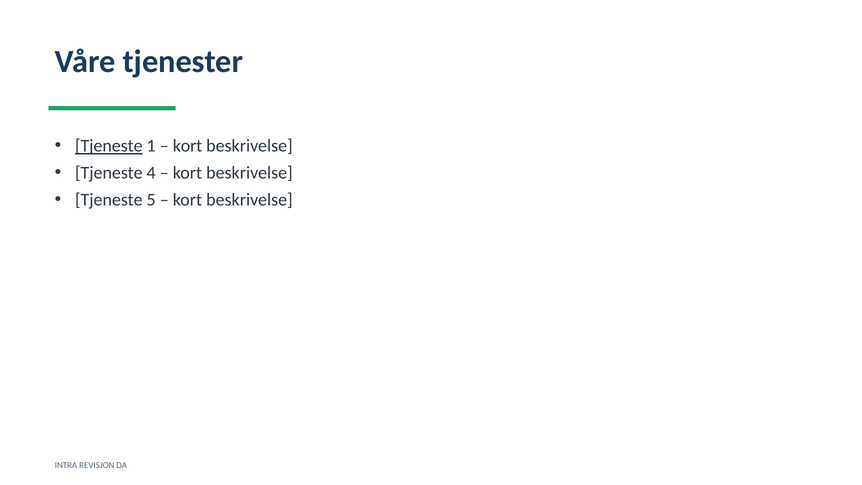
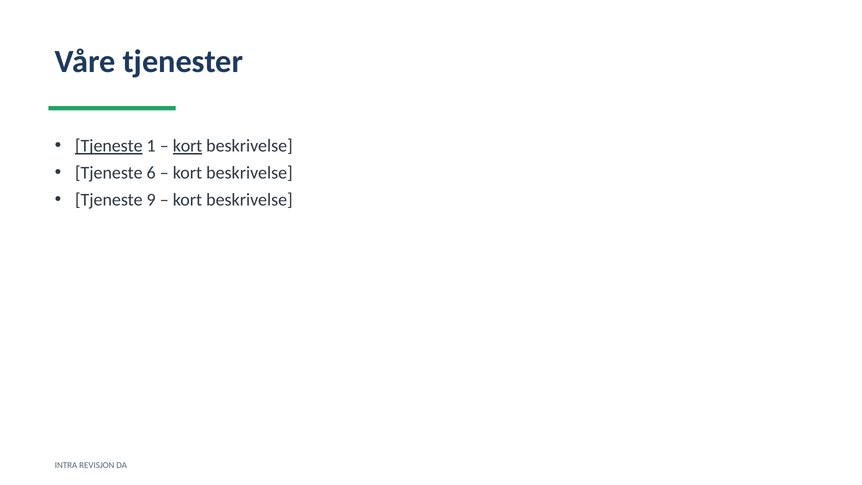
kort at (188, 146) underline: none -> present
4: 4 -> 6
5: 5 -> 9
